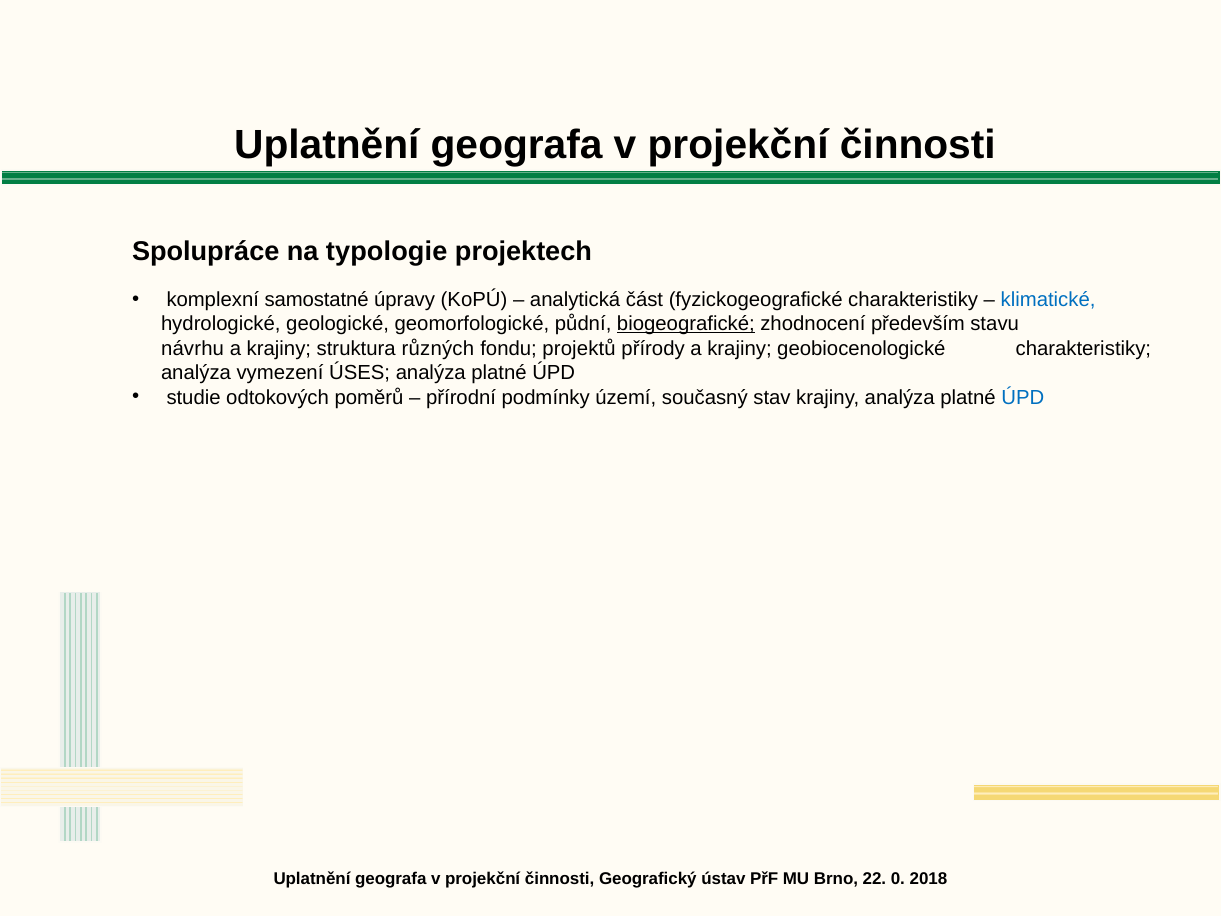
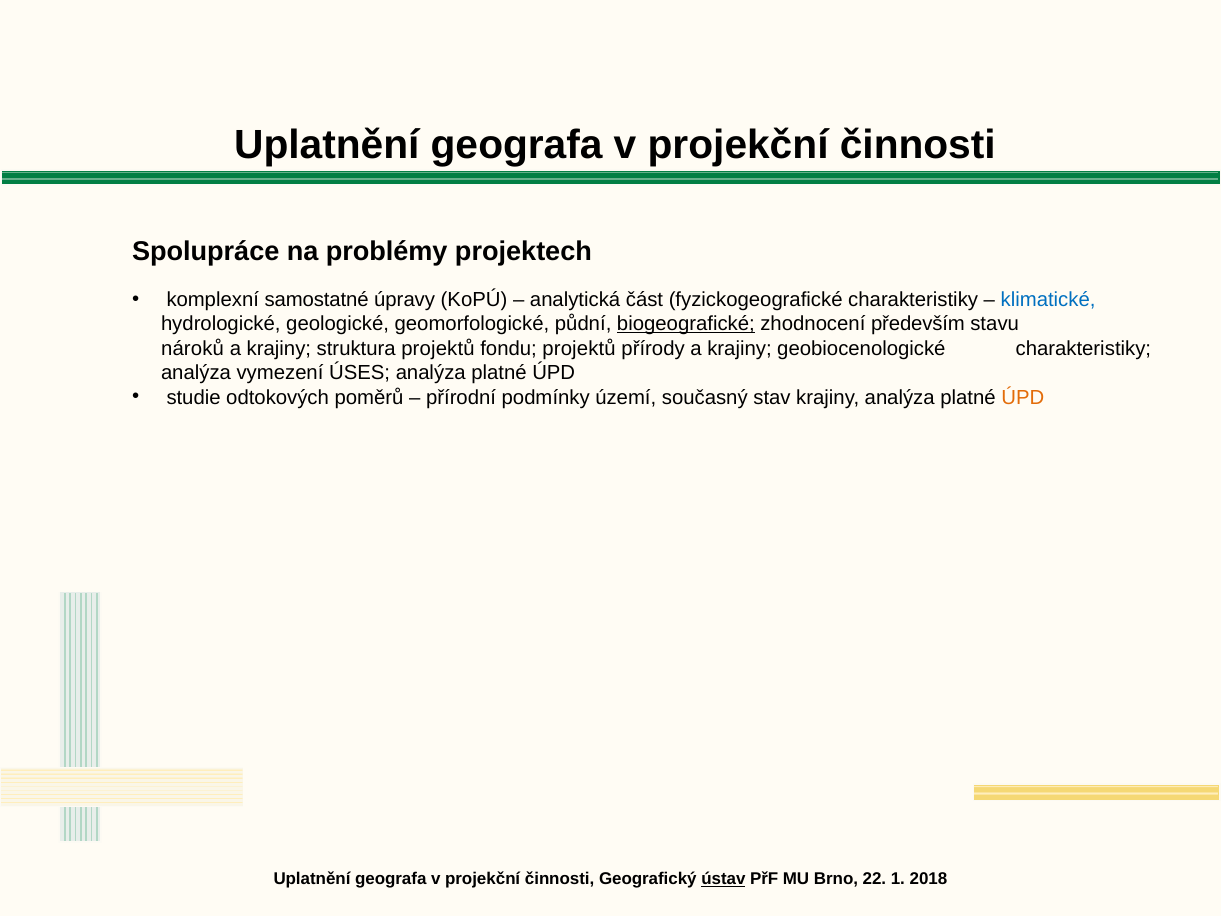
typologie: typologie -> problémy
návrhu: návrhu -> nároků
struktura různých: různých -> projektů
ÚPD at (1023, 397) colour: blue -> orange
ústav underline: none -> present
0: 0 -> 1
